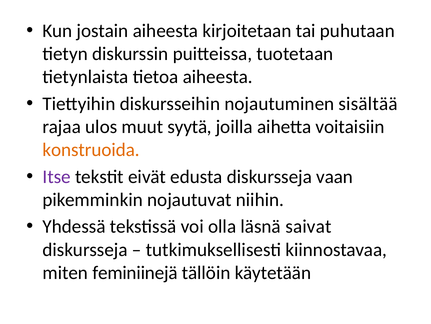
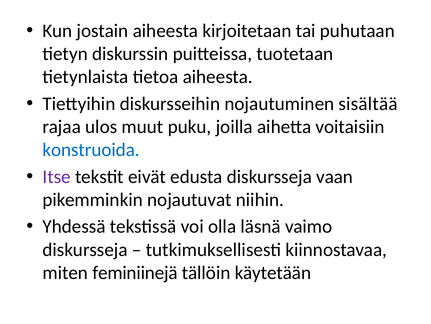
syytä: syytä -> puku
konstruoida colour: orange -> blue
saivat: saivat -> vaimo
